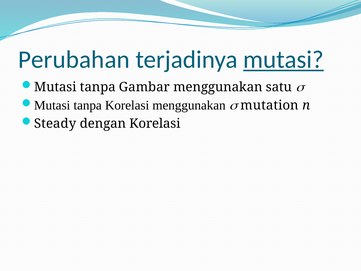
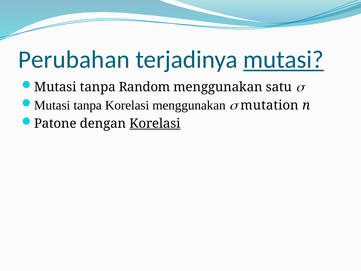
Gambar: Gambar -> Random
Steady: Steady -> Patone
Korelasi at (155, 123) underline: none -> present
